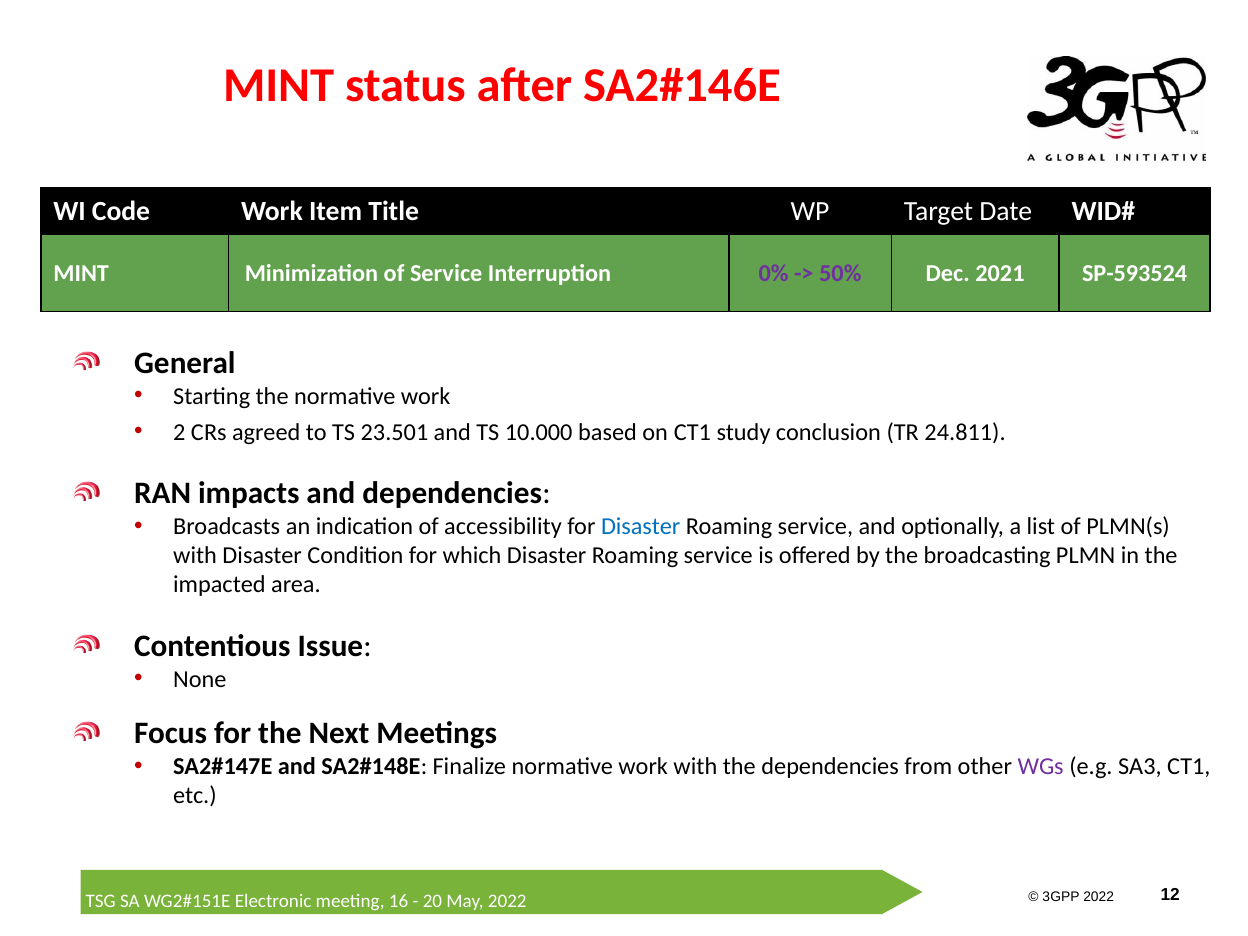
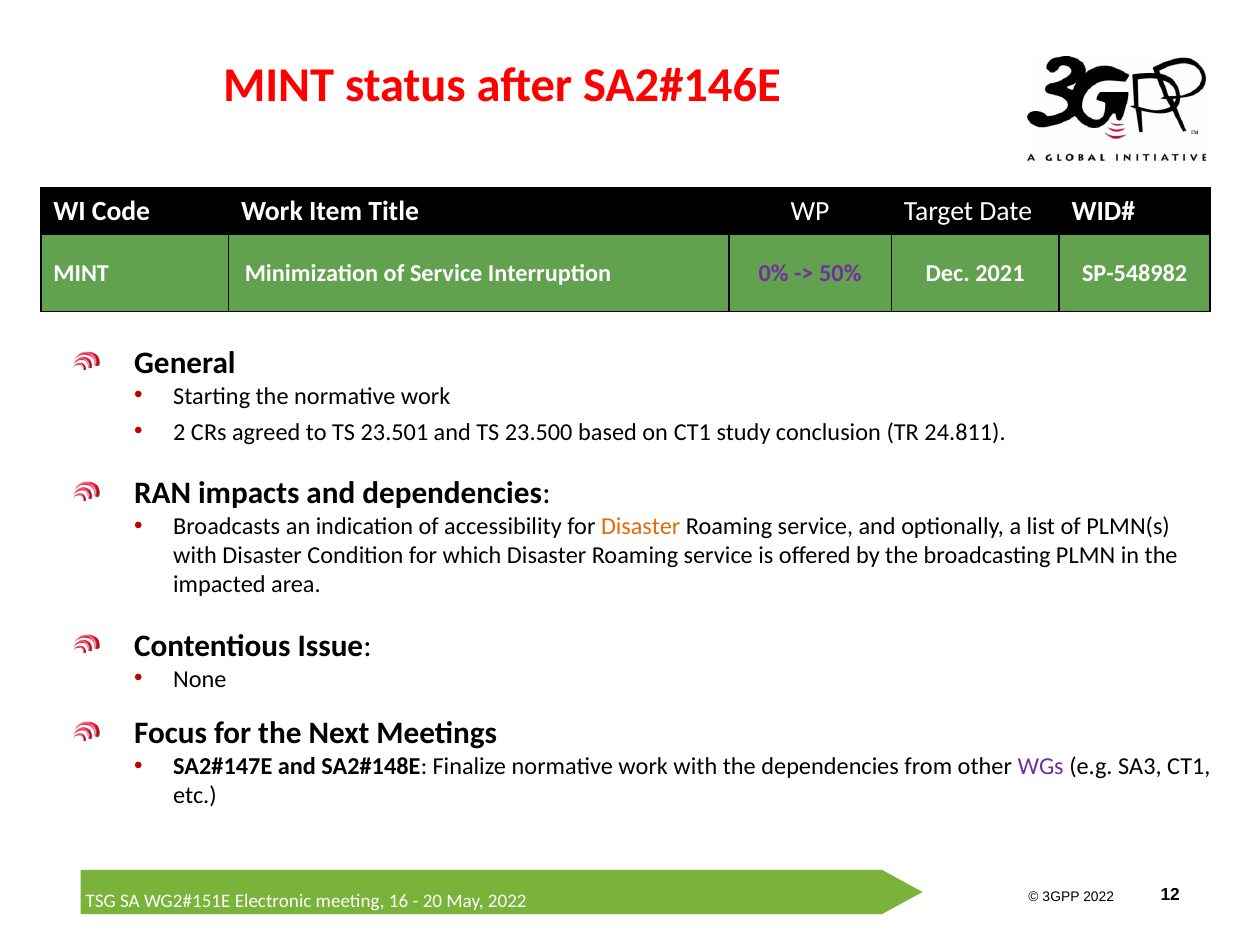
SP-593524: SP-593524 -> SP-548982
10.000: 10.000 -> 23.500
Disaster at (641, 526) colour: blue -> orange
